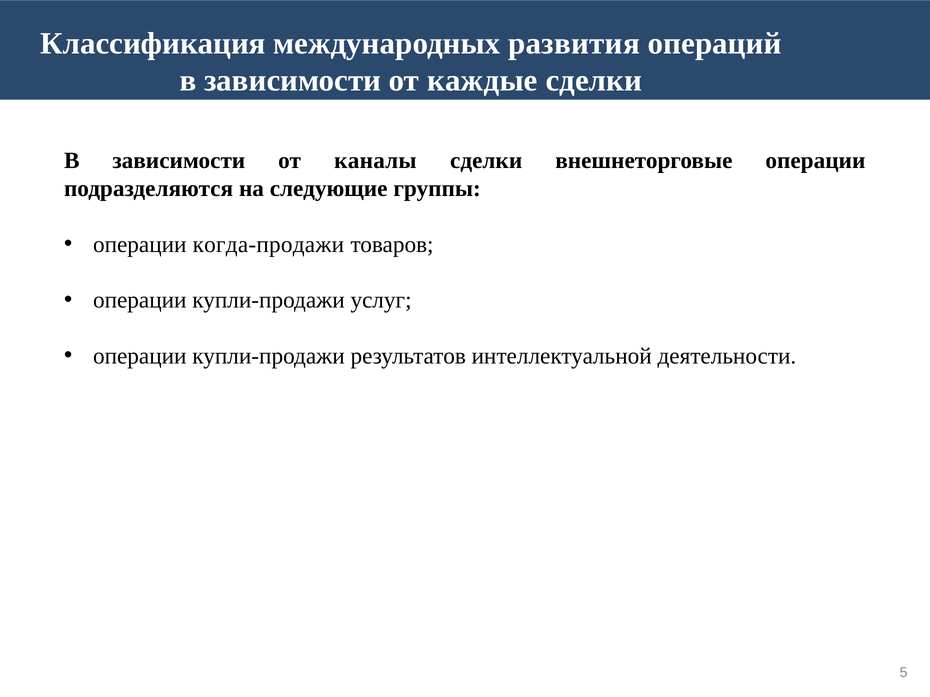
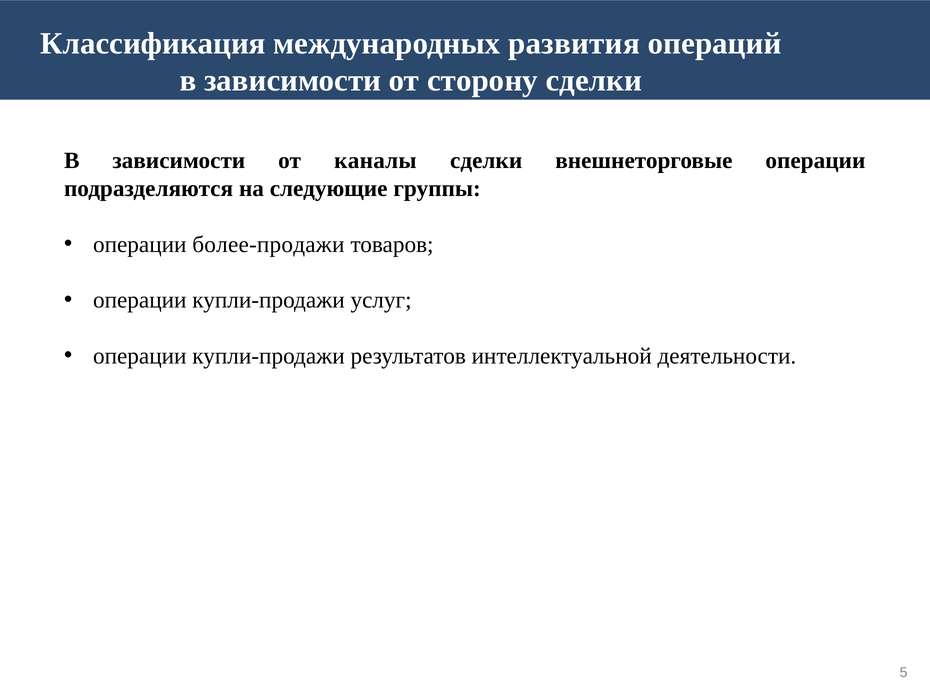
каждые: каждые -> сторону
когда-продажи: когда-продажи -> более-продажи
